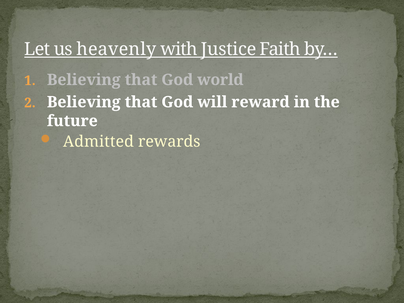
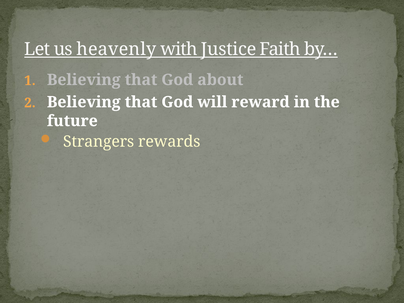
world: world -> about
Admitted: Admitted -> Strangers
